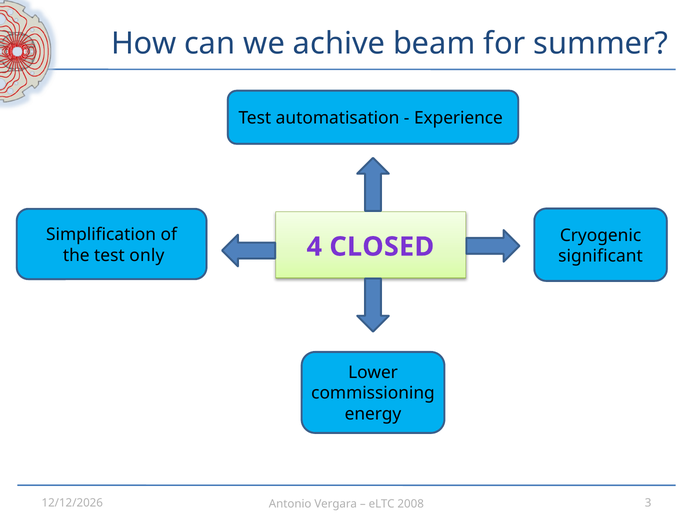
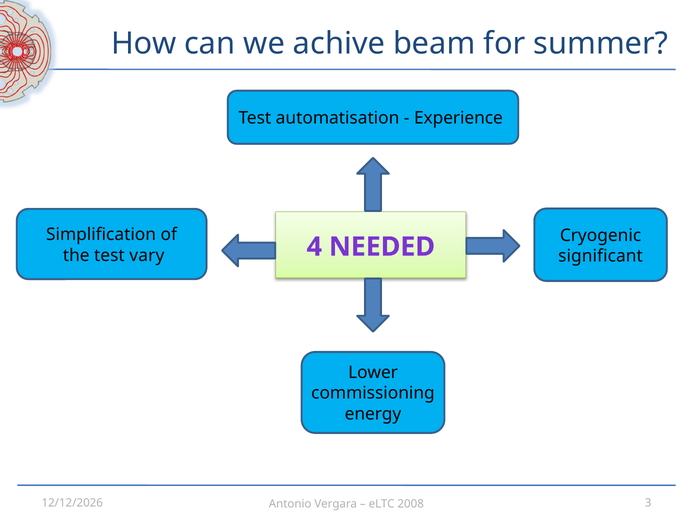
CLOSED: CLOSED -> NEEDED
only: only -> vary
